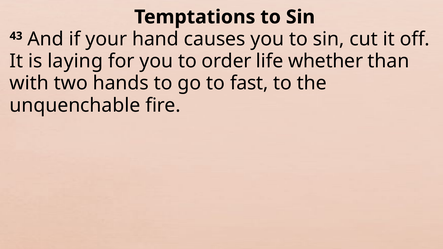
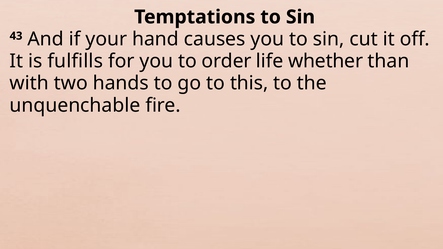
laying: laying -> fulfills
fast: fast -> this
